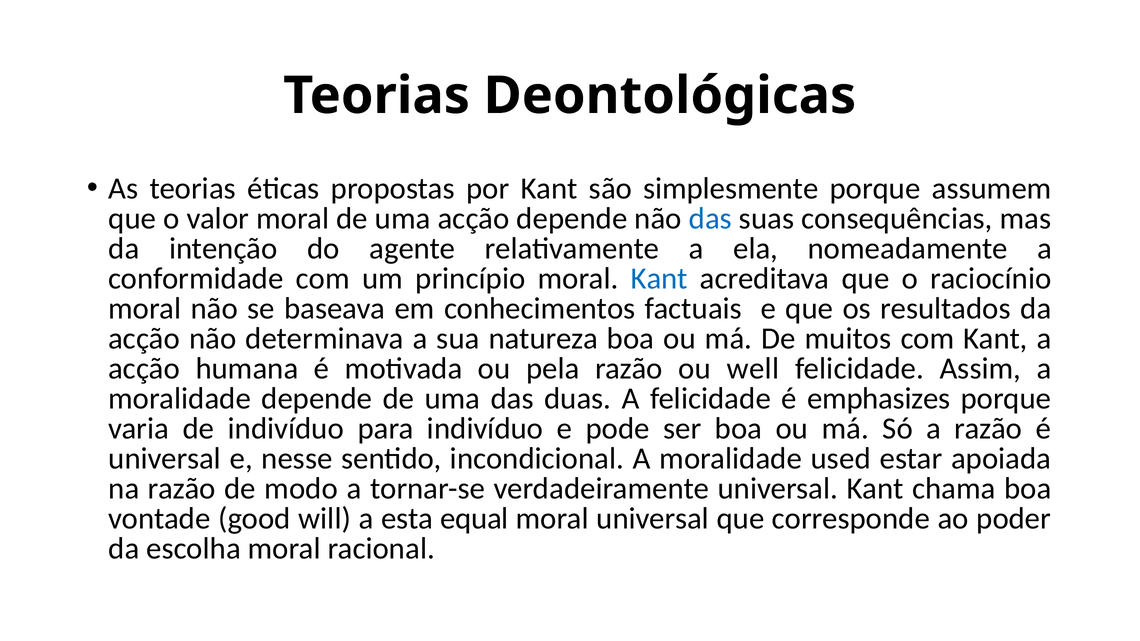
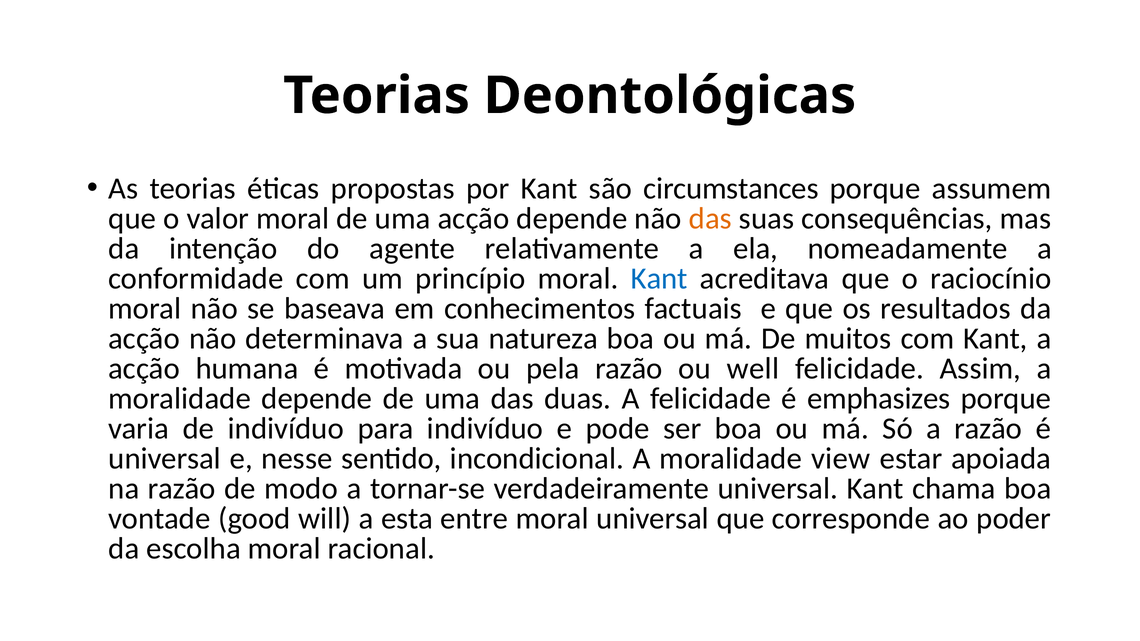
simplesmente: simplesmente -> circumstances
das at (710, 219) colour: blue -> orange
used: used -> view
equal: equal -> entre
